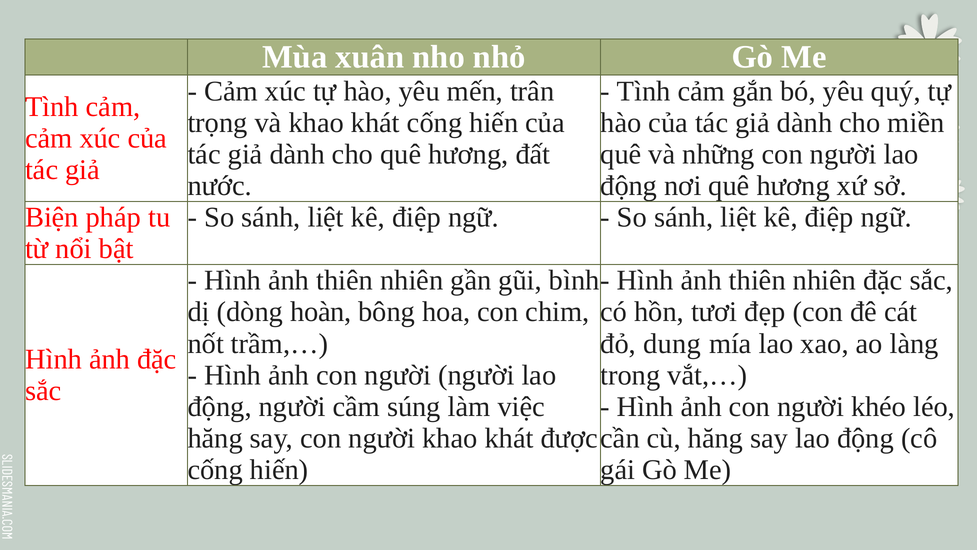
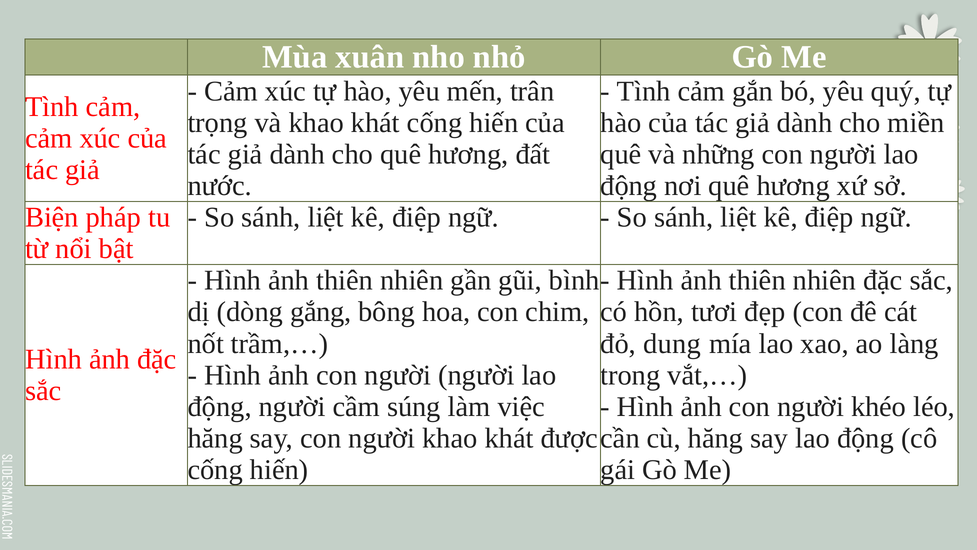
hoàn: hoàn -> gắng
